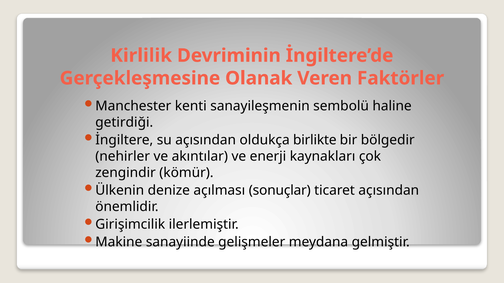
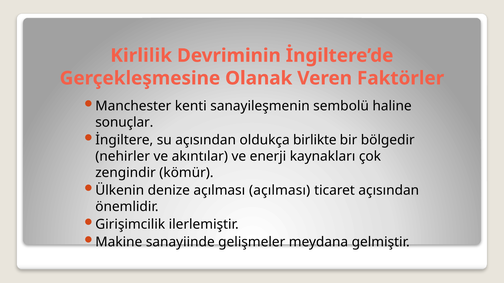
getirdiği: getirdiği -> sonuçlar
açılması sonuçlar: sonuçlar -> açılması
